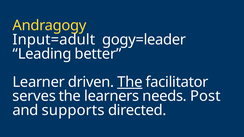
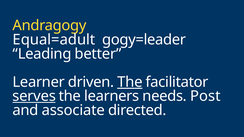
Input=adult: Input=adult -> Equal=adult
serves underline: none -> present
supports: supports -> associate
